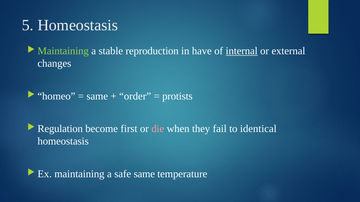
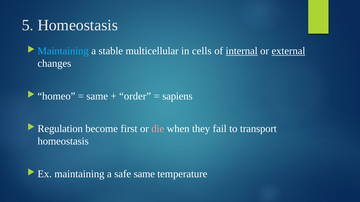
Maintaining at (63, 51) colour: light green -> light blue
reproduction: reproduction -> multicellular
have: have -> cells
external underline: none -> present
protists: protists -> sapiens
identical: identical -> transport
